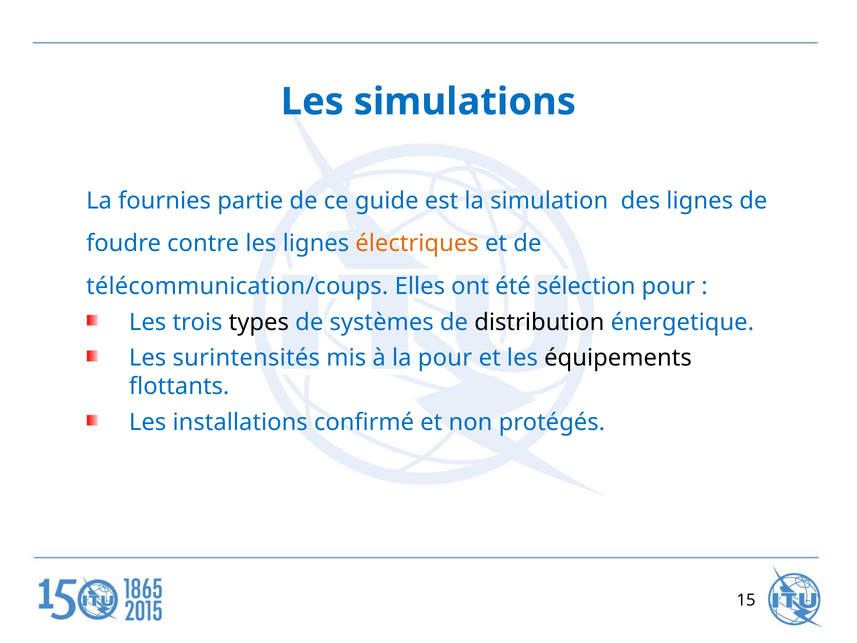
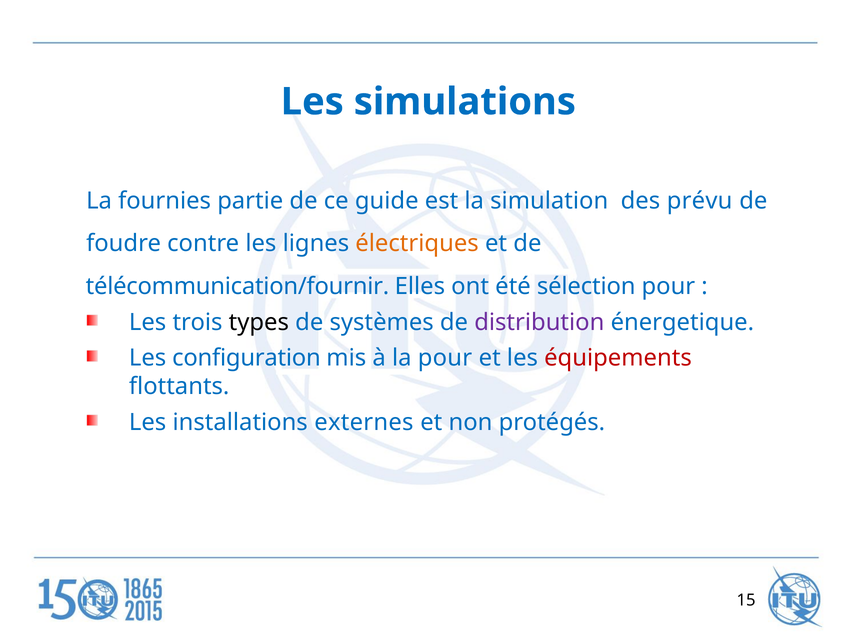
des lignes: lignes -> prévu
télécommunication/coups: télécommunication/coups -> télécommunication/fournir
distribution colour: black -> purple
surintensités: surintensités -> configuration
équipements colour: black -> red
confirmé: confirmé -> externes
